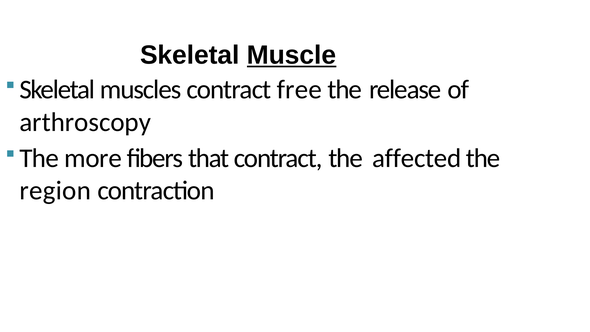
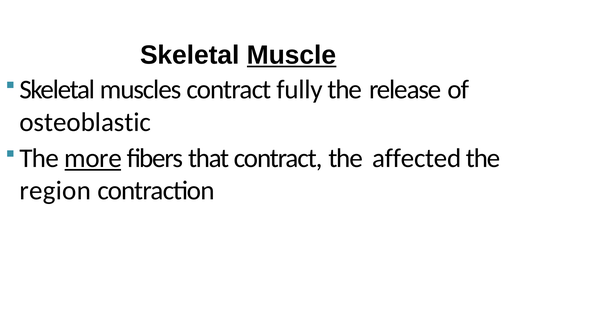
free: free -> fully
arthroscopy: arthroscopy -> osteoblastic
more underline: none -> present
